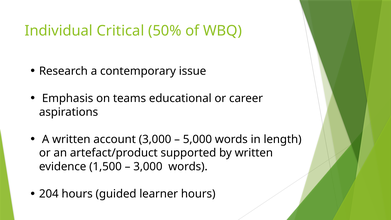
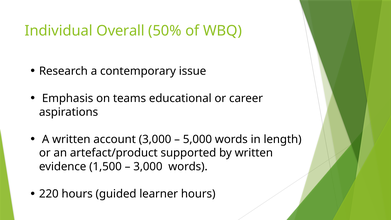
Critical: Critical -> Overall
204: 204 -> 220
